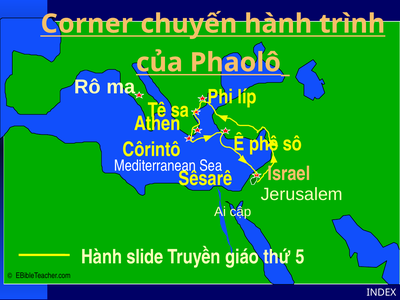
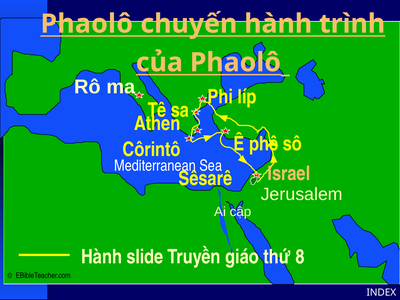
Corner at (87, 24): Corner -> Phaolô
5: 5 -> 8
